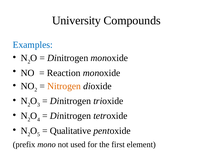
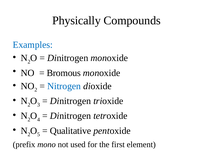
University: University -> Physically
Reaction: Reaction -> Bromous
Nitrogen colour: orange -> blue
